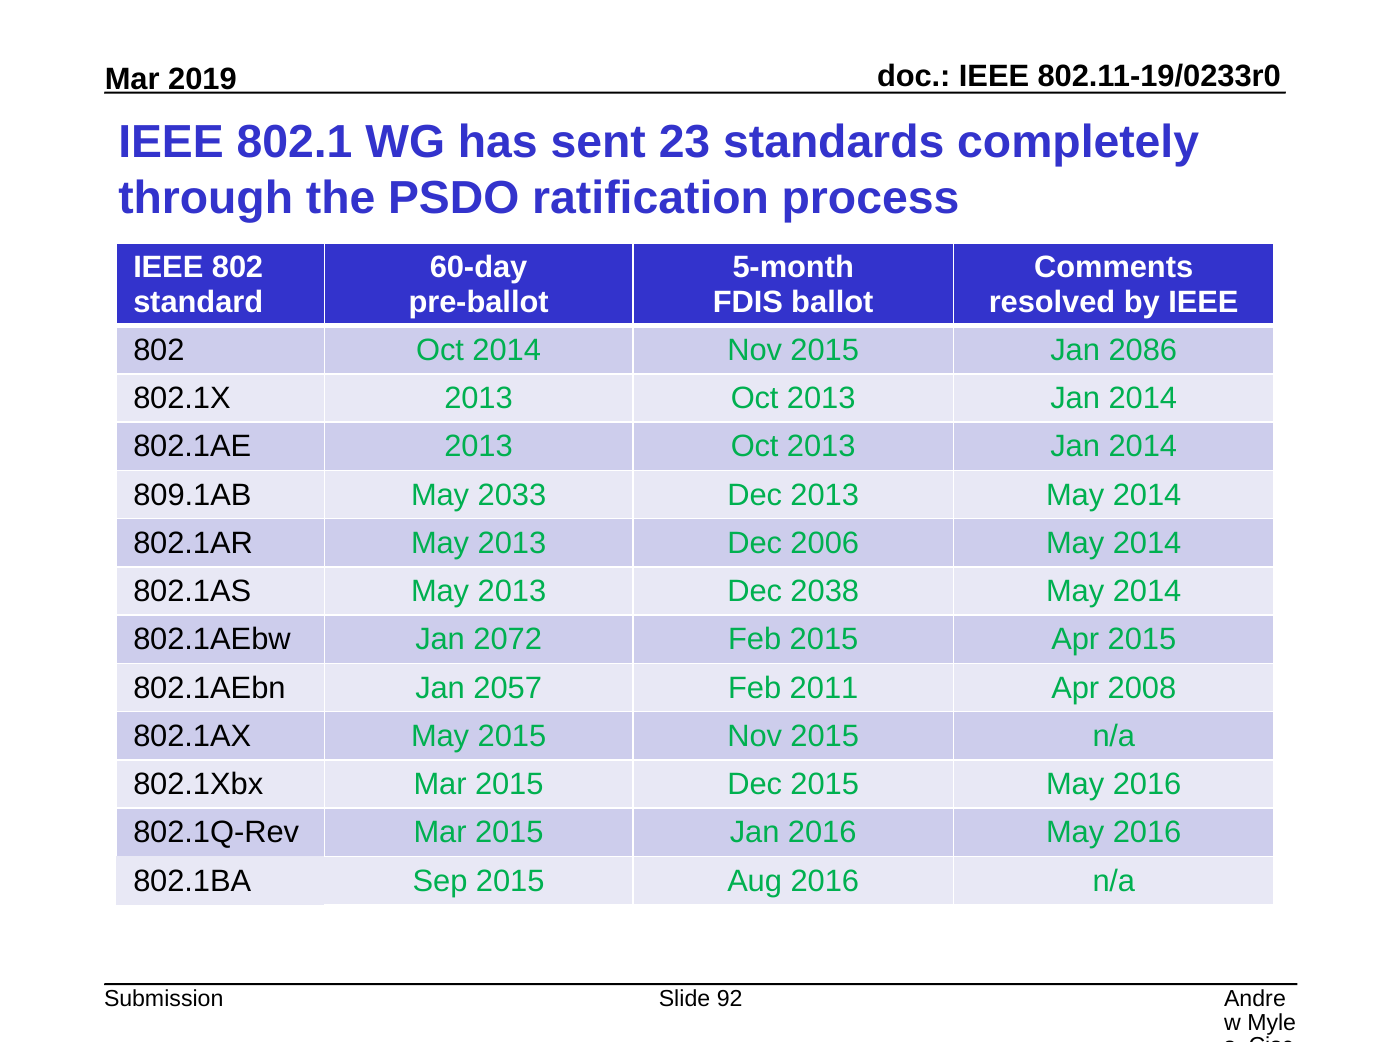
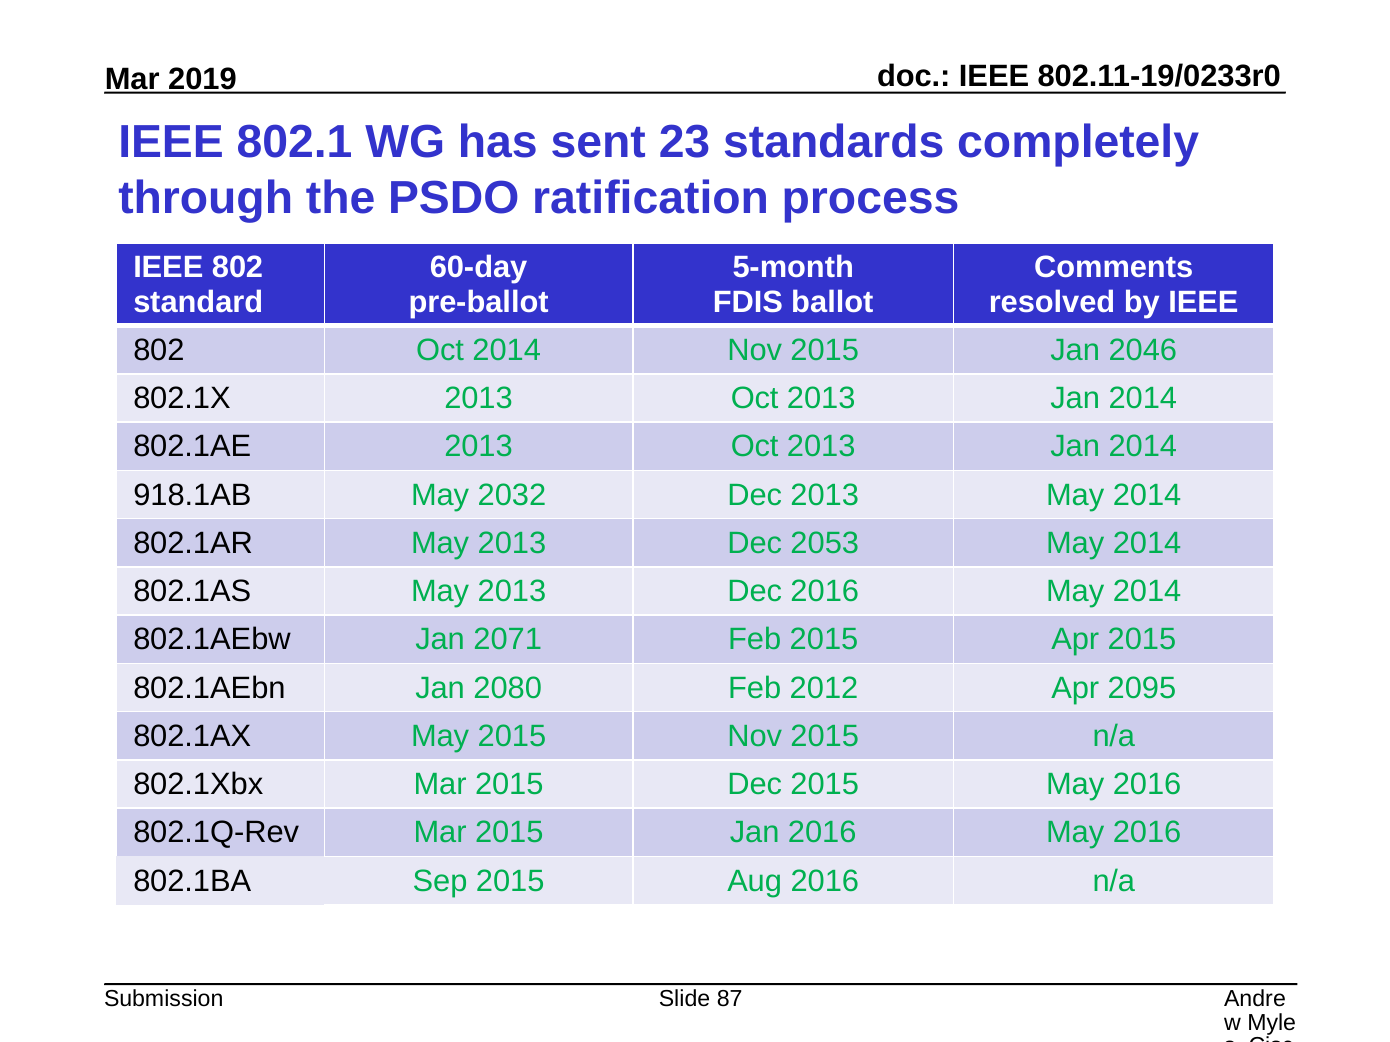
2086: 2086 -> 2046
809.1AB: 809.1AB -> 918.1AB
2033: 2033 -> 2032
2006: 2006 -> 2053
Dec 2038: 2038 -> 2016
2072: 2072 -> 2071
2057: 2057 -> 2080
2011: 2011 -> 2012
2008: 2008 -> 2095
92: 92 -> 87
